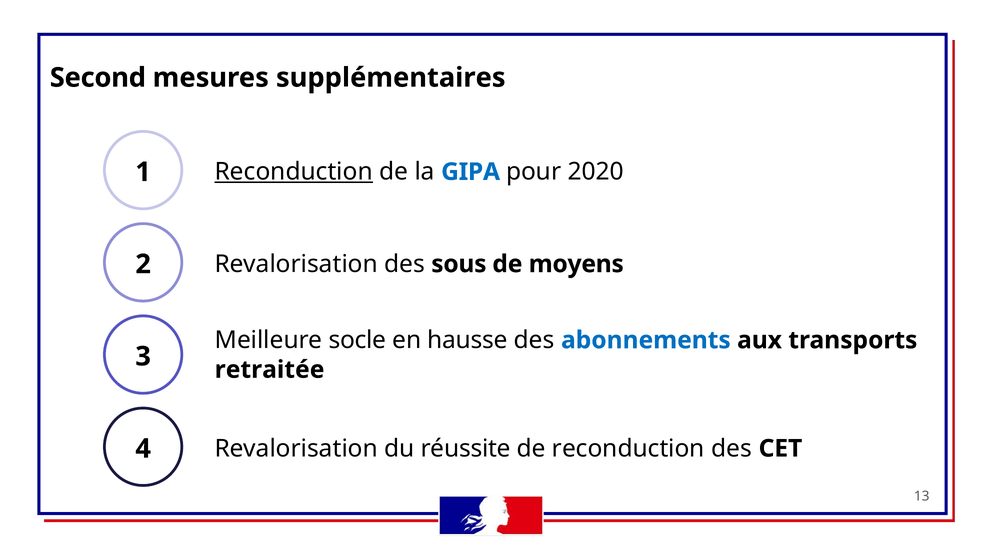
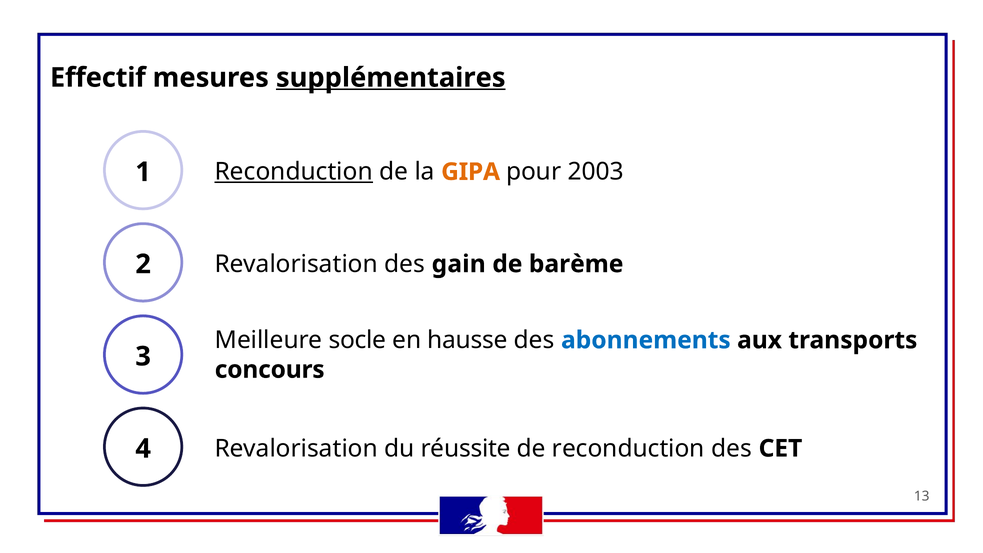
Second: Second -> Effectif
supplémentaires underline: none -> present
GIPA colour: blue -> orange
2020: 2020 -> 2003
sous: sous -> gain
moyens: moyens -> barème
retraitée: retraitée -> concours
